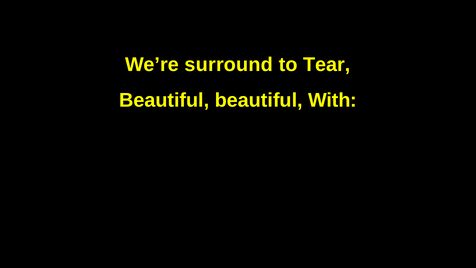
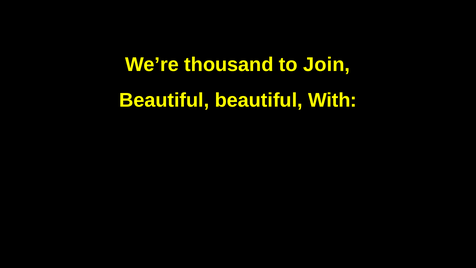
surround: surround -> thousand
Tear: Tear -> Join
